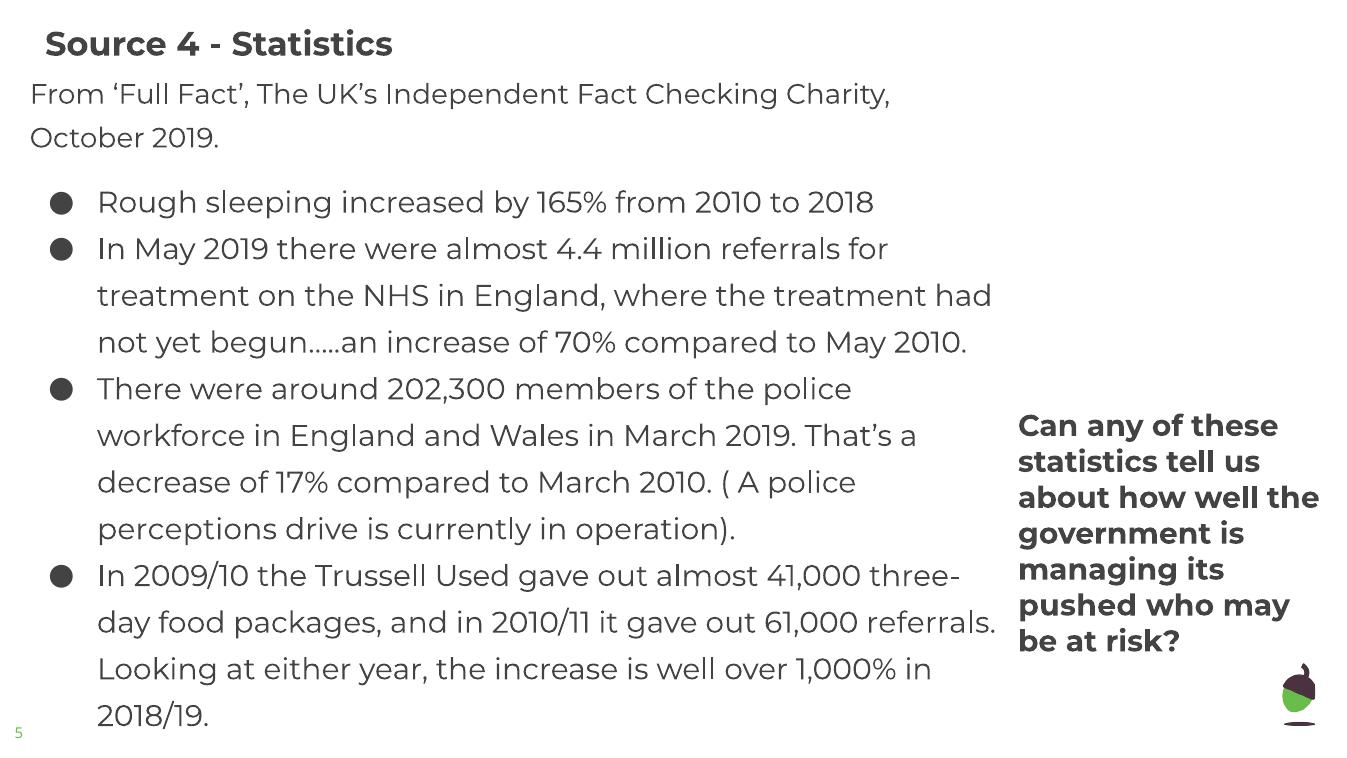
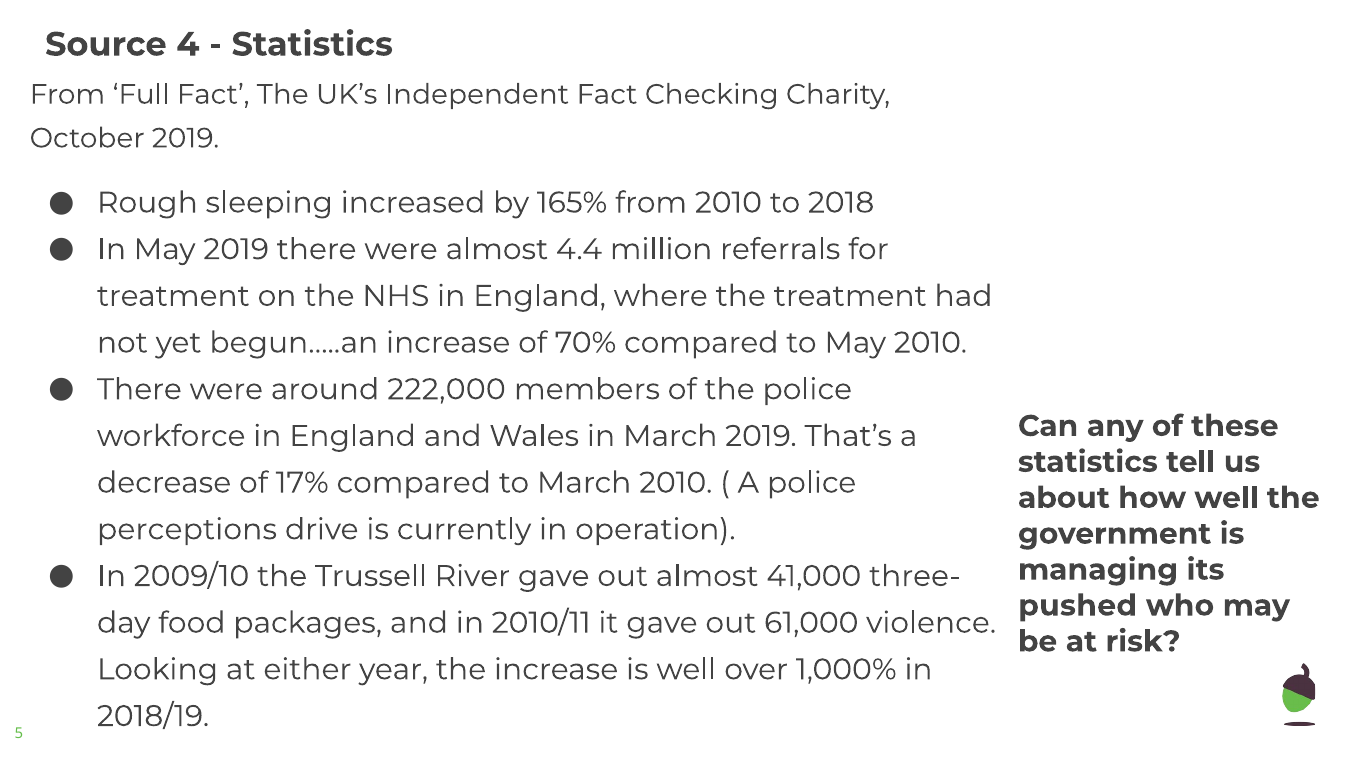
202,300: 202,300 -> 222,000
Used: Used -> River
61,000 referrals: referrals -> violence
